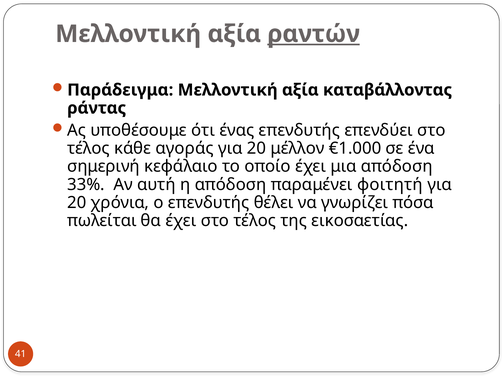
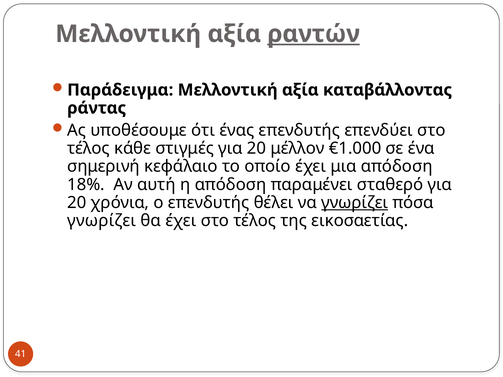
αγοράς: αγοράς -> στιγμές
33%: 33% -> 18%
φοιτητή: φοιτητή -> σταθερό
γνωρίζει at (355, 203) underline: none -> present
πωλείται at (102, 221): πωλείται -> γνωρίζει
